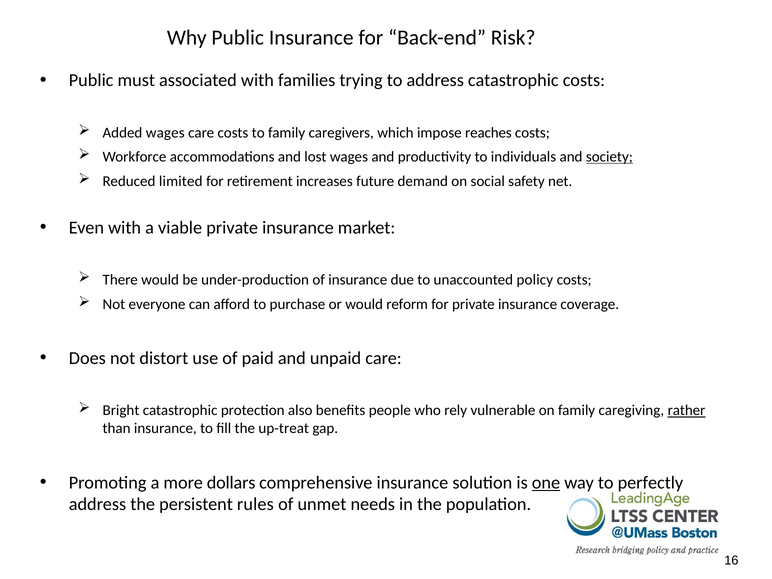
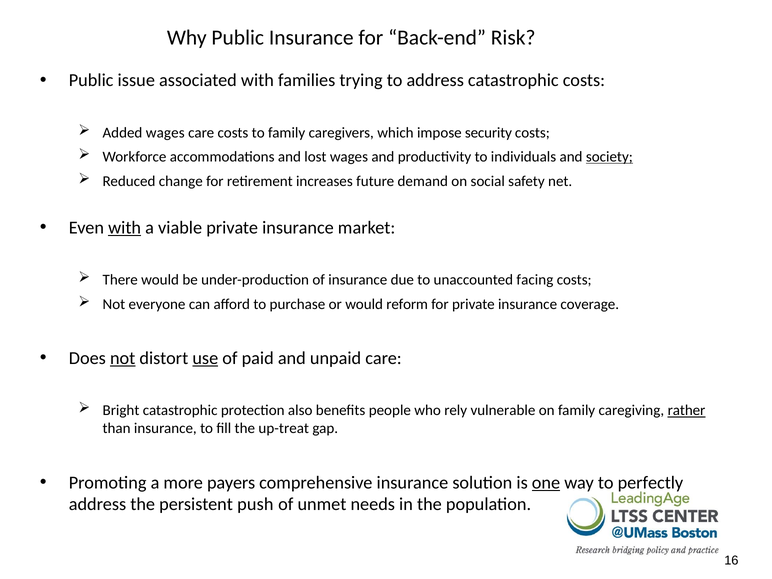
must: must -> issue
reaches: reaches -> security
limited: limited -> change
with at (125, 228) underline: none -> present
policy: policy -> facing
not at (123, 358) underline: none -> present
use underline: none -> present
dollars: dollars -> payers
rules: rules -> push
